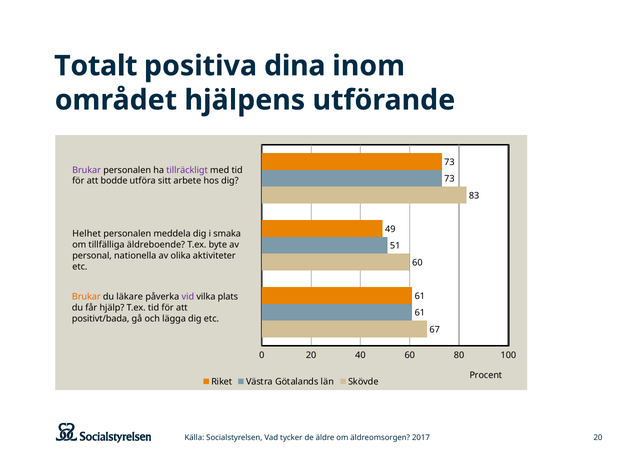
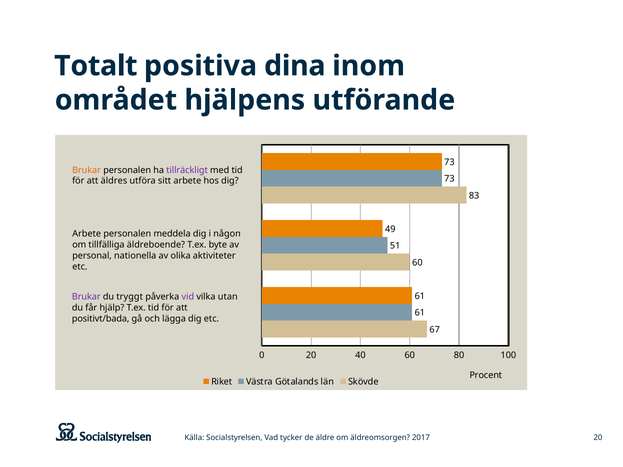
Brukar at (87, 170) colour: purple -> orange
bodde: bodde -> äldres
Helhet at (87, 234): Helhet -> Arbete
smaka: smaka -> någon
Brukar at (86, 297) colour: orange -> purple
läkare: läkare -> tryggt
plats: plats -> utan
